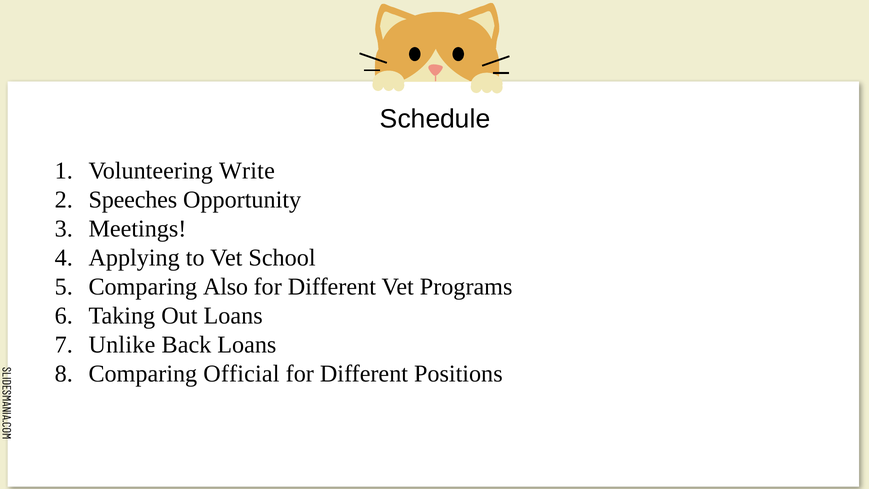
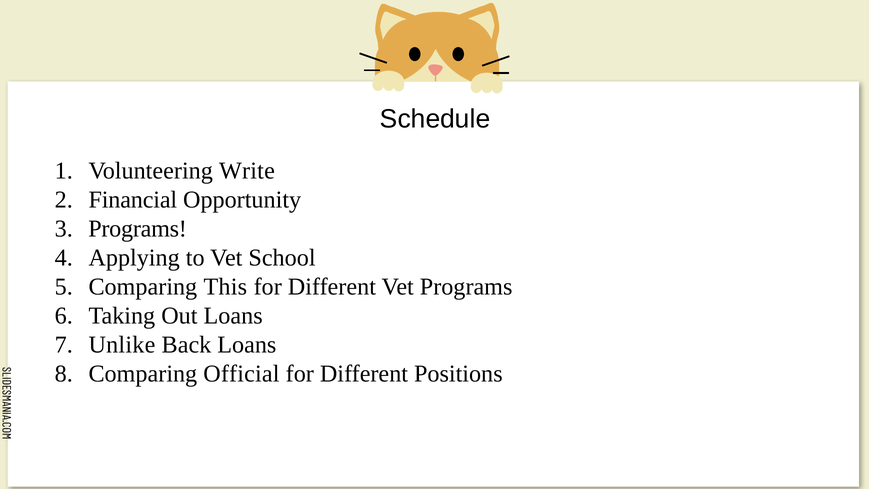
Speeches: Speeches -> Financial
Meetings at (137, 229): Meetings -> Programs
Also: Also -> This
